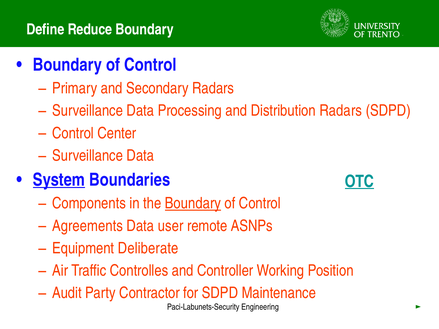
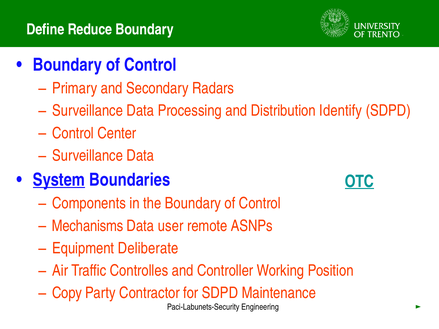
Distribution Radars: Radars -> Identify
Boundary at (193, 204) underline: present -> none
Agreements: Agreements -> Mechanisms
Audit: Audit -> Copy
